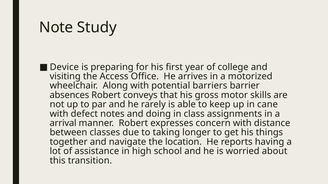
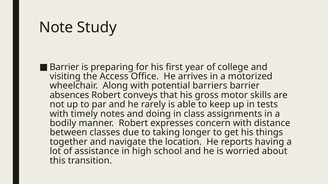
Device at (64, 67): Device -> Barrier
cane: cane -> tests
defect: defect -> timely
arrival: arrival -> bodily
